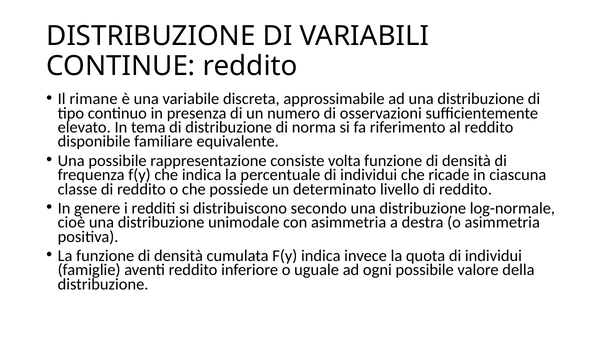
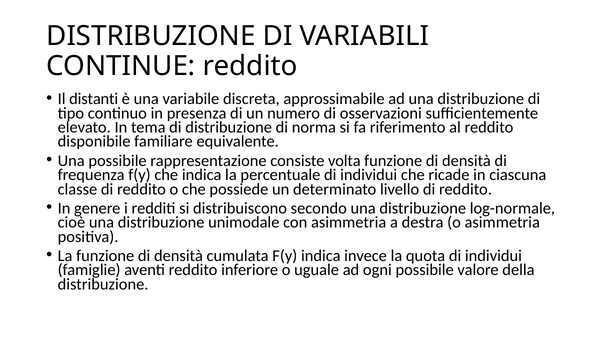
rimane: rimane -> distanti
